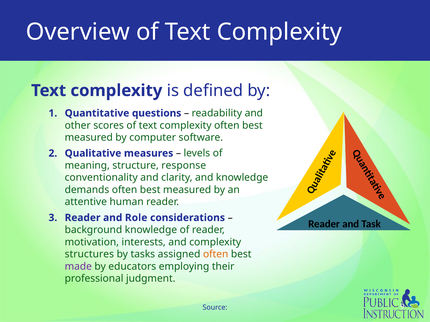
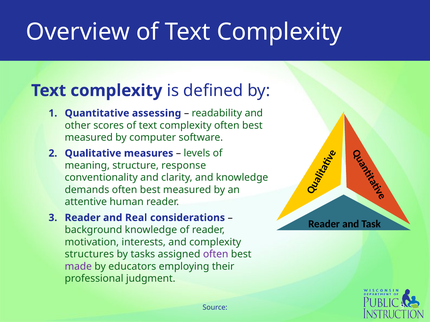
questions: questions -> assessing
Role: Role -> Real
often at (216, 255) colour: orange -> purple
